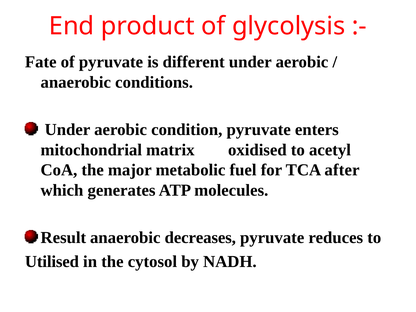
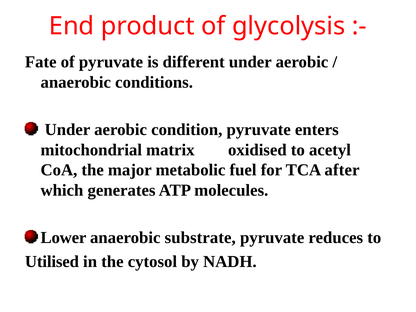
Result: Result -> Lower
decreases: decreases -> substrate
